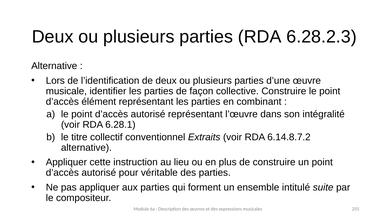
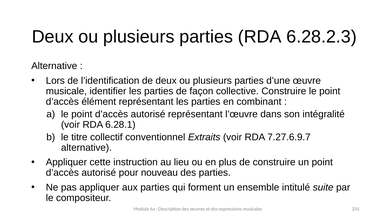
6.14.8.7.2: 6.14.8.7.2 -> 7.27.6.9.7
véritable: véritable -> nouveau
